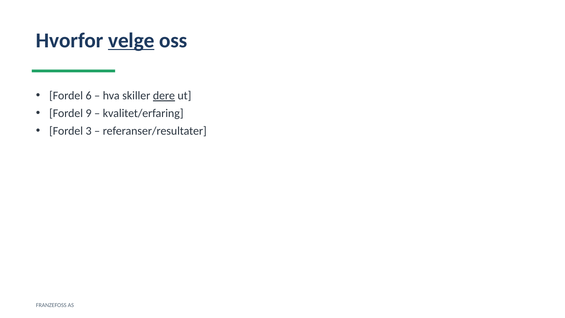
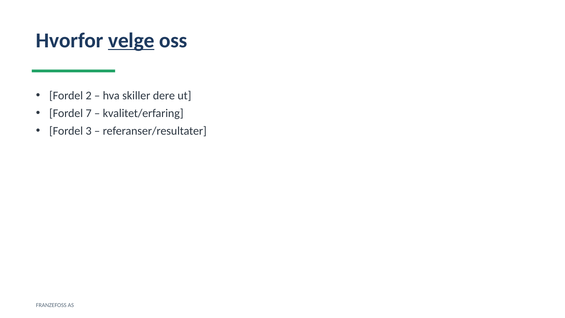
6: 6 -> 2
dere underline: present -> none
9: 9 -> 7
